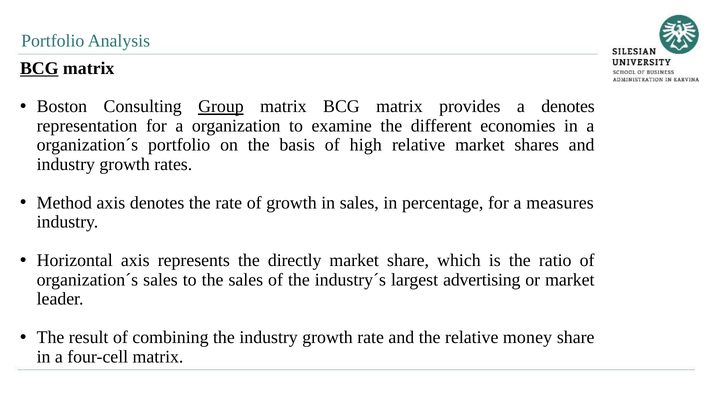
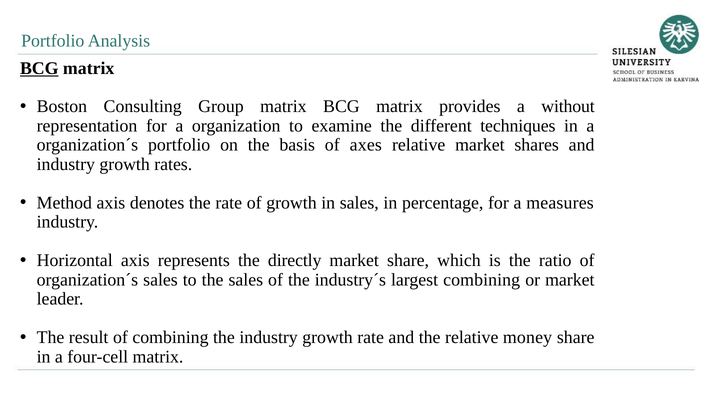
Group underline: present -> none
a denotes: denotes -> without
economies: economies -> techniques
high: high -> axes
largest advertising: advertising -> combining
